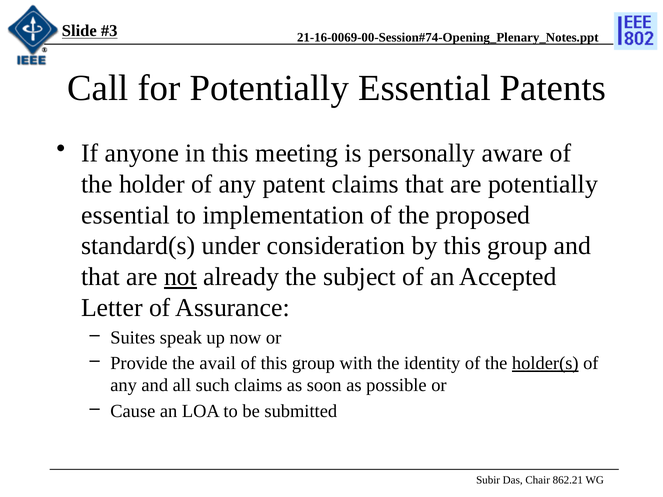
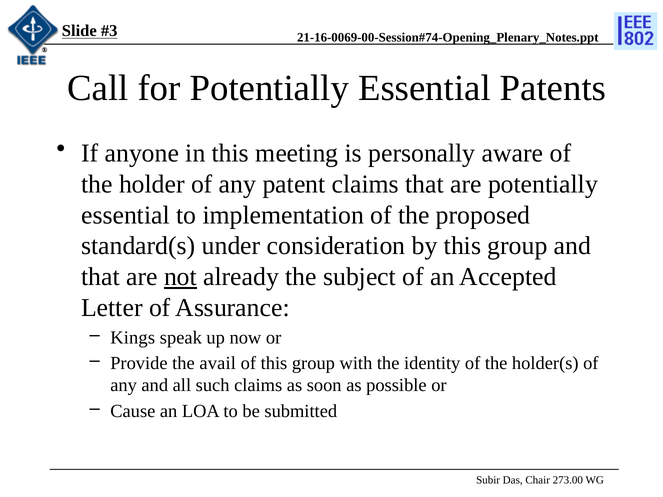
Suites: Suites -> Kings
holder(s underline: present -> none
862.21: 862.21 -> 273.00
